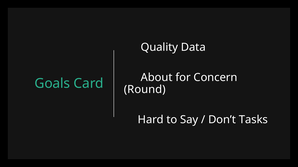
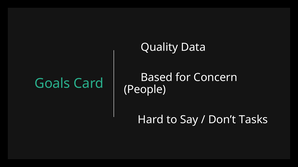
About: About -> Based
Round: Round -> People
